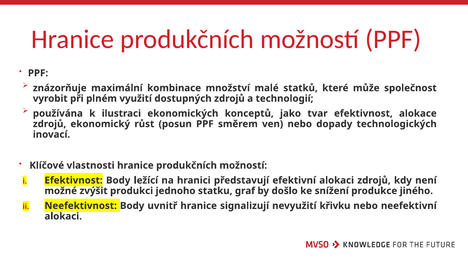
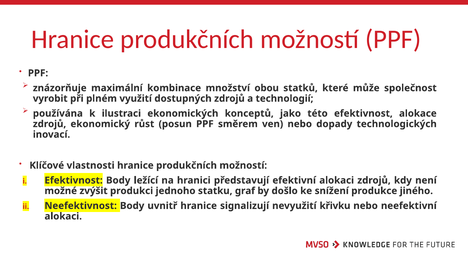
malé: malé -> obou
tvar: tvar -> této
